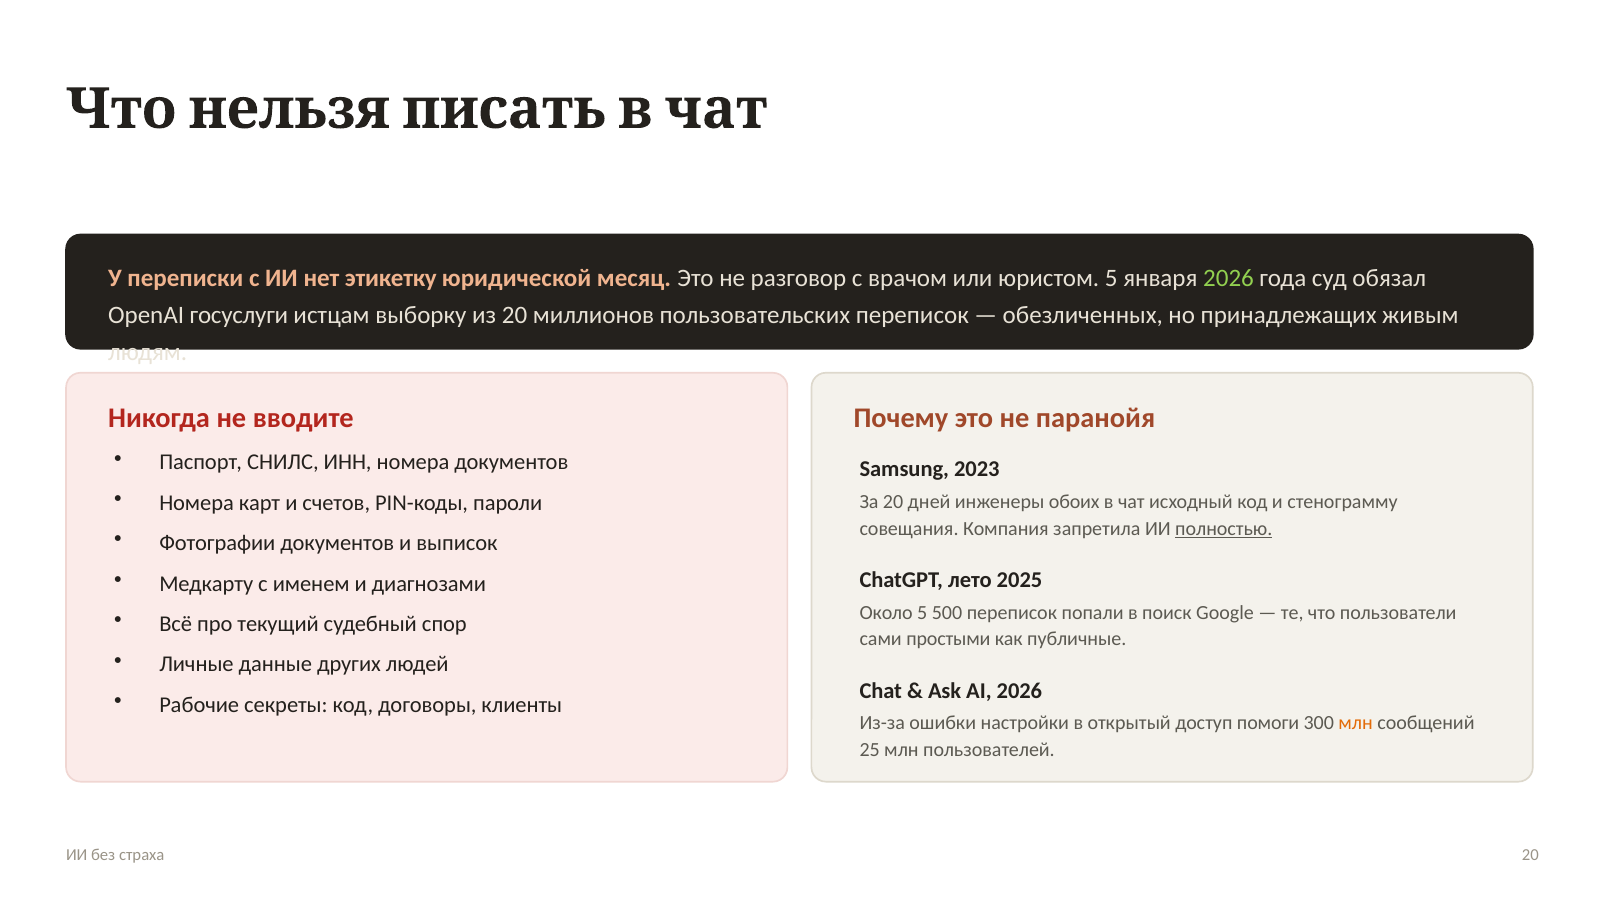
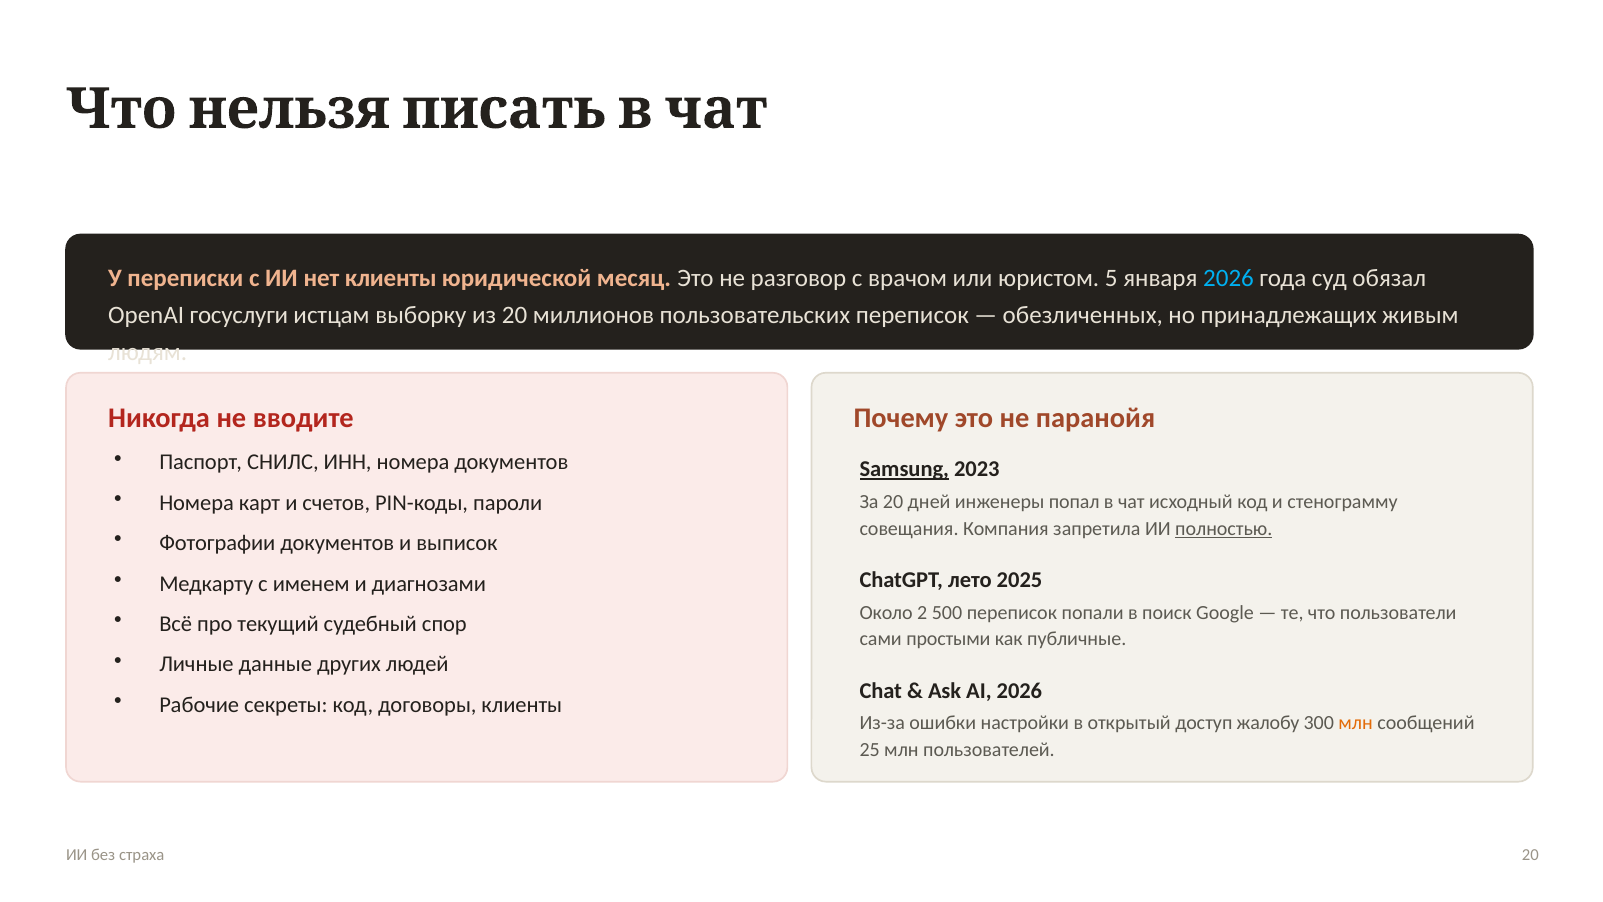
нет этикетку: этикетку -> клиенты
2026 at (1229, 278) colour: light green -> light blue
Samsung underline: none -> present
обоих: обоих -> попал
Около 5: 5 -> 2
помоги: помоги -> жалобу
